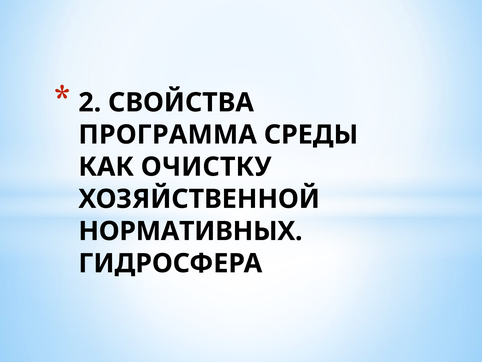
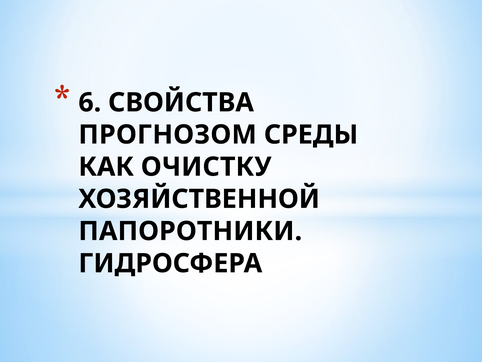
2: 2 -> 6
ПРОГРАММА: ПРОГРАММА -> ПРОГНОЗОМ
НОРМАТИВНЫХ: НОРМАТИВНЫХ -> ПАПОРОТНИКИ
